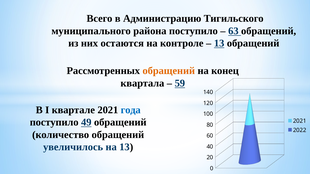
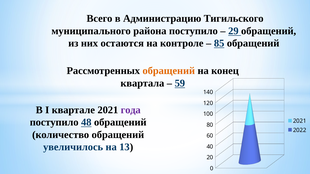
63: 63 -> 29
13 at (219, 43): 13 -> 85
года colour: blue -> purple
49: 49 -> 48
